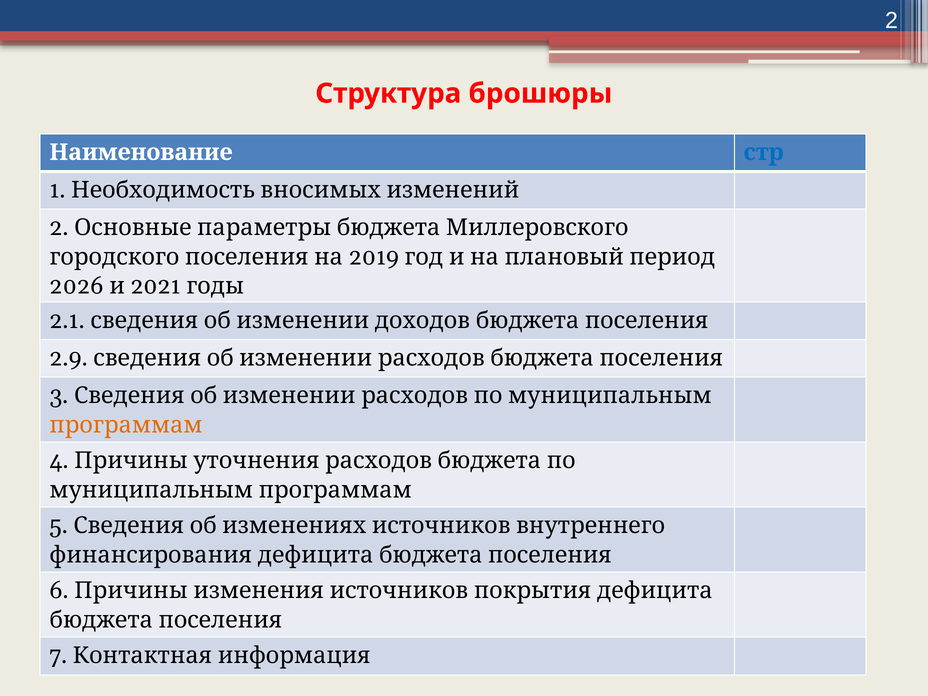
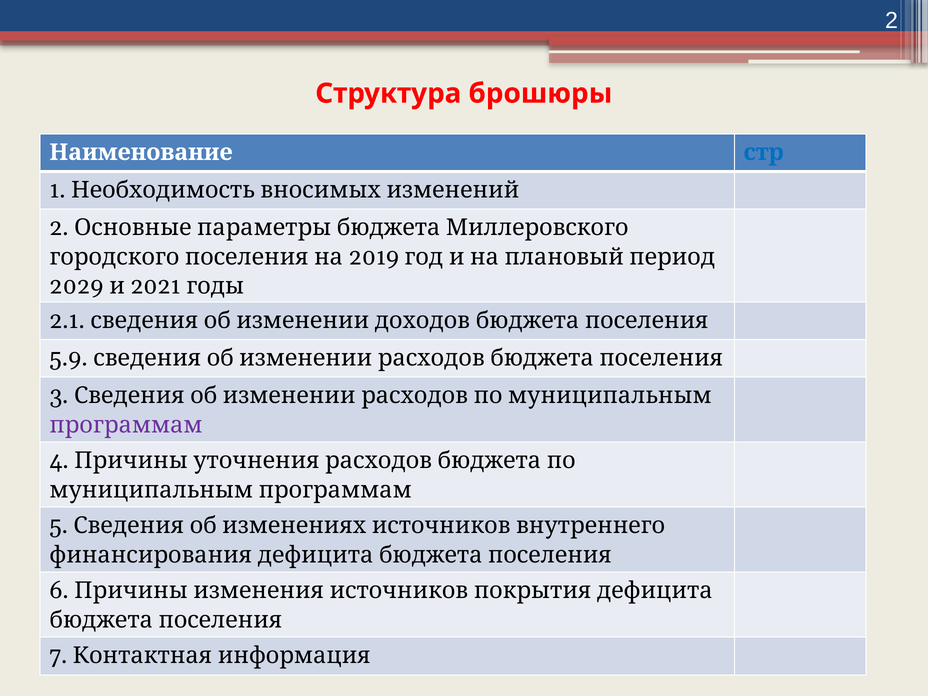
2026: 2026 -> 2029
2.9: 2.9 -> 5.9
программам colour: orange -> purple
